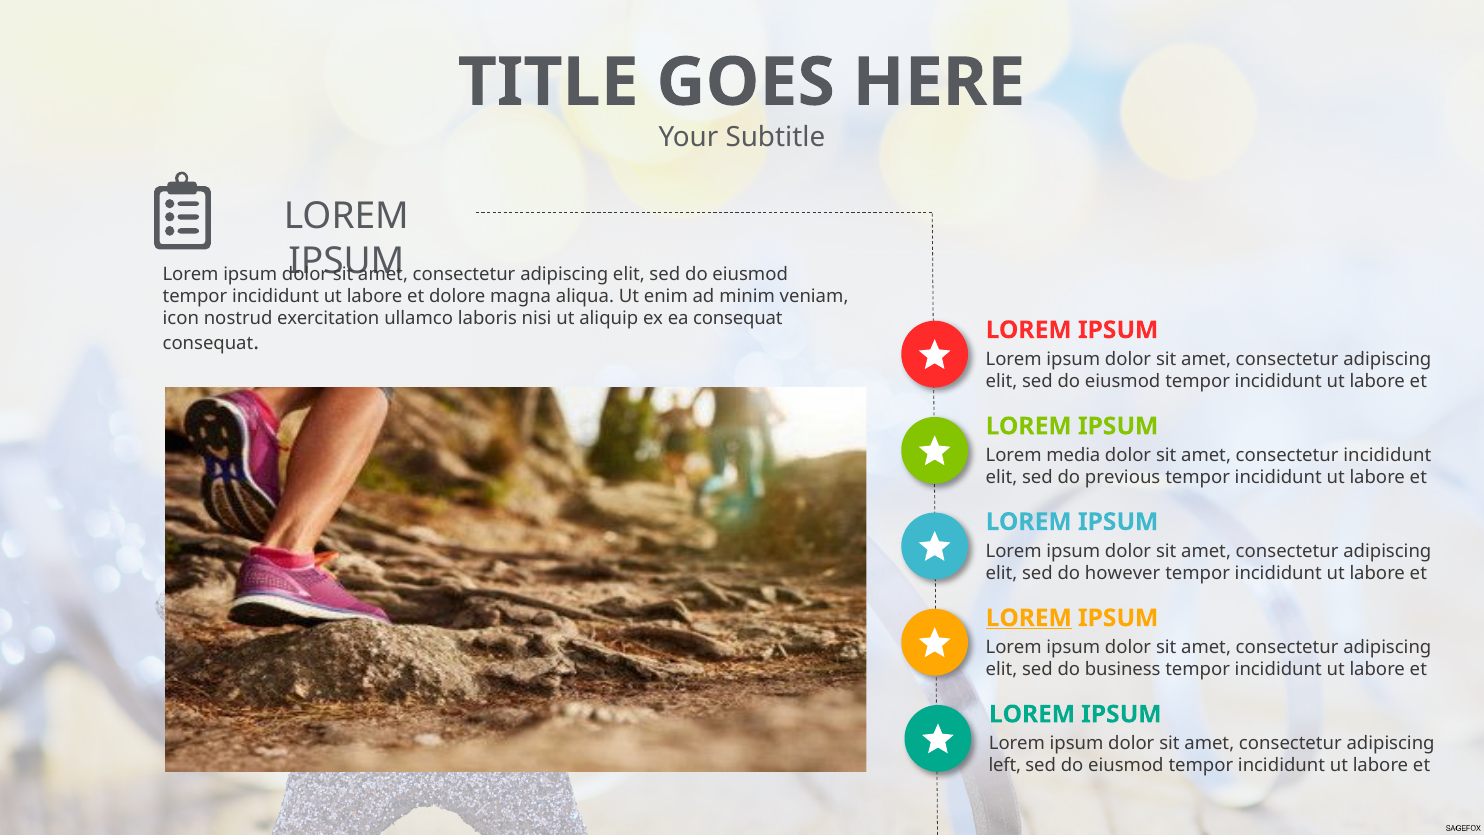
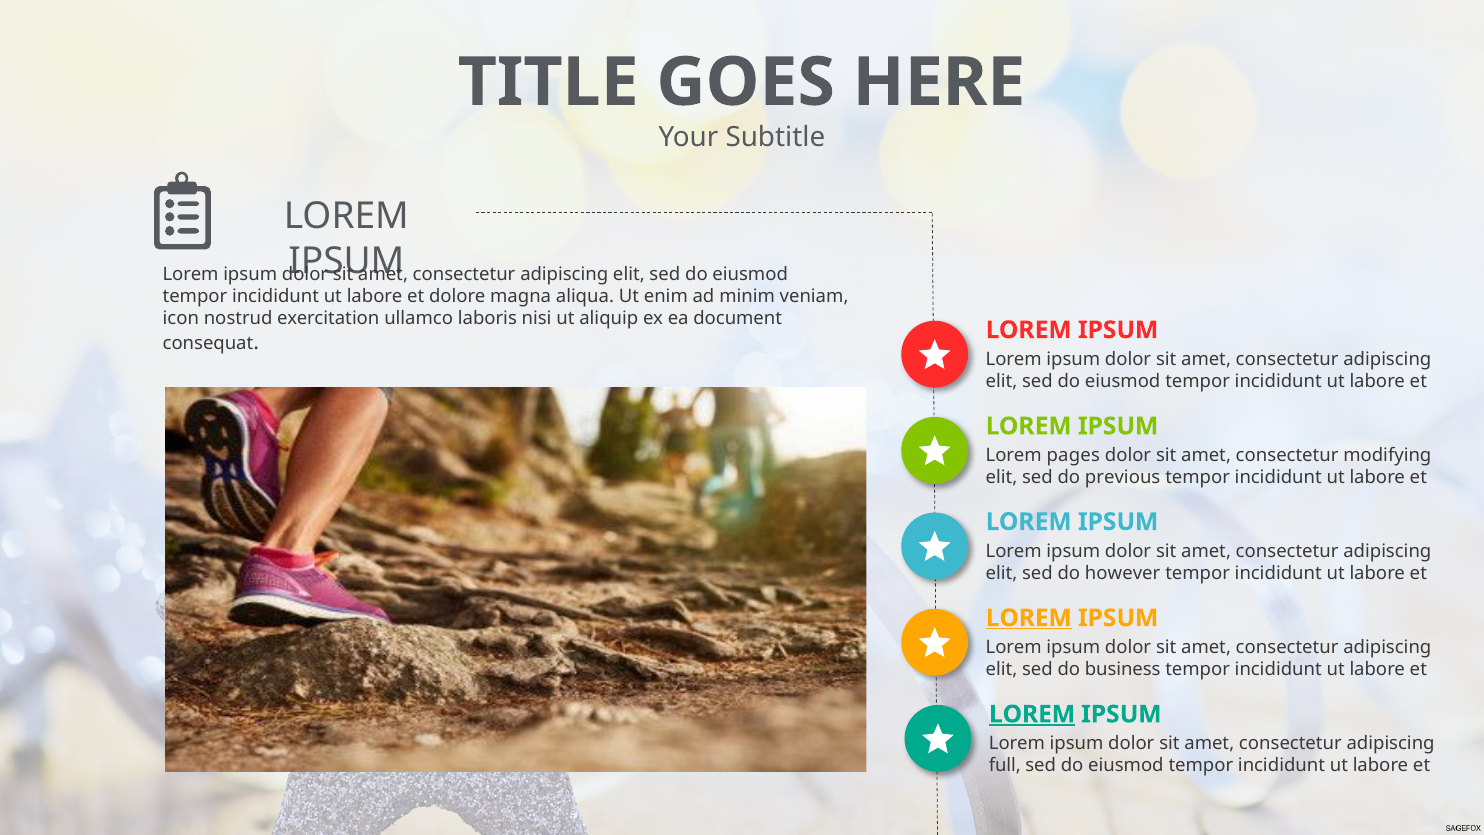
ea consequat: consequat -> document
media: media -> pages
consectetur incididunt: incididunt -> modifying
LOREM at (1032, 714) underline: none -> present
left: left -> full
